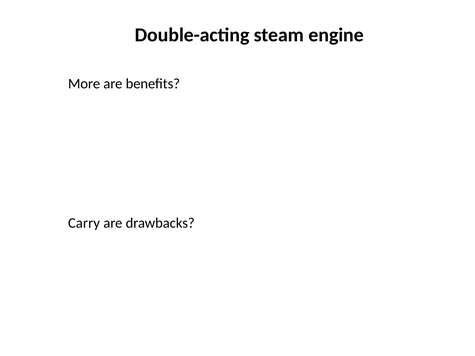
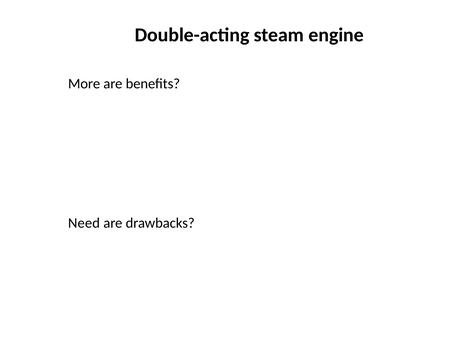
Carry: Carry -> Need
